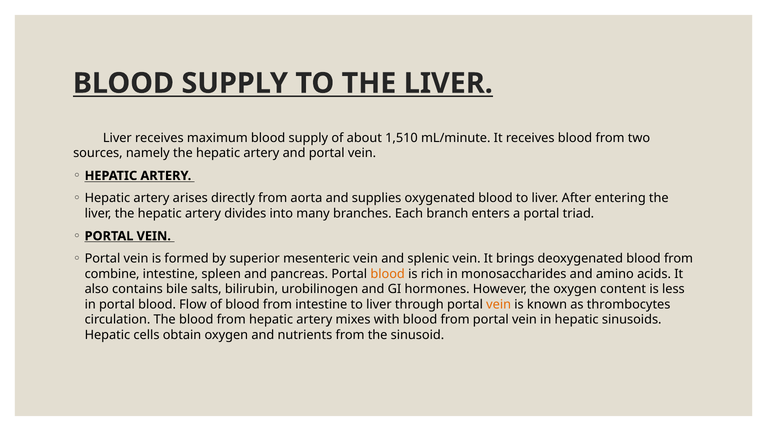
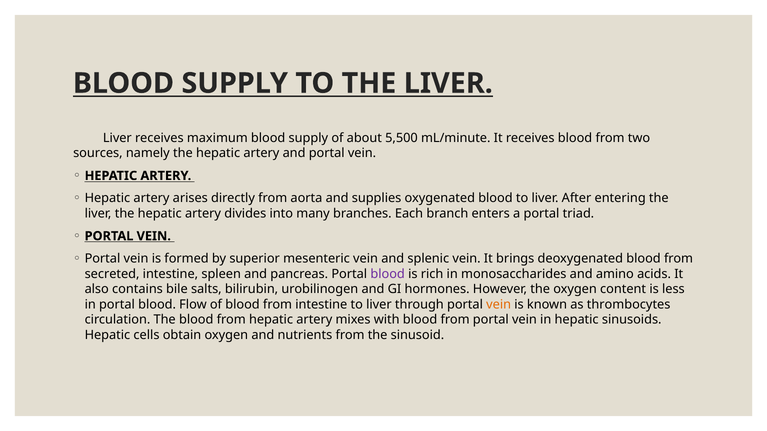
1,510: 1,510 -> 5,500
combine: combine -> secreted
blood at (388, 274) colour: orange -> purple
